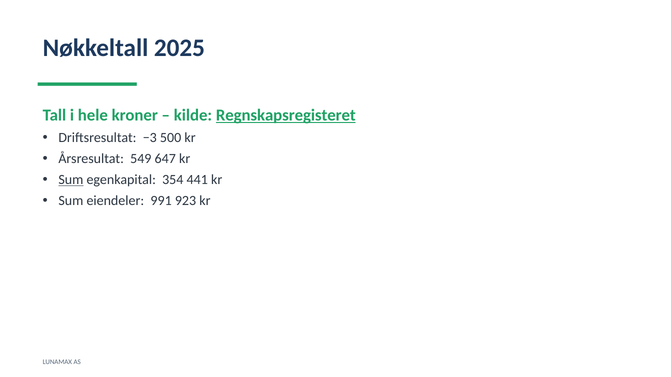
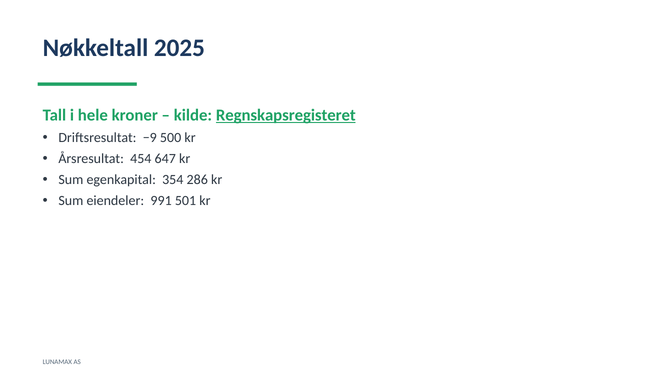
−3: −3 -> −9
549: 549 -> 454
Sum at (71, 180) underline: present -> none
441: 441 -> 286
923: 923 -> 501
